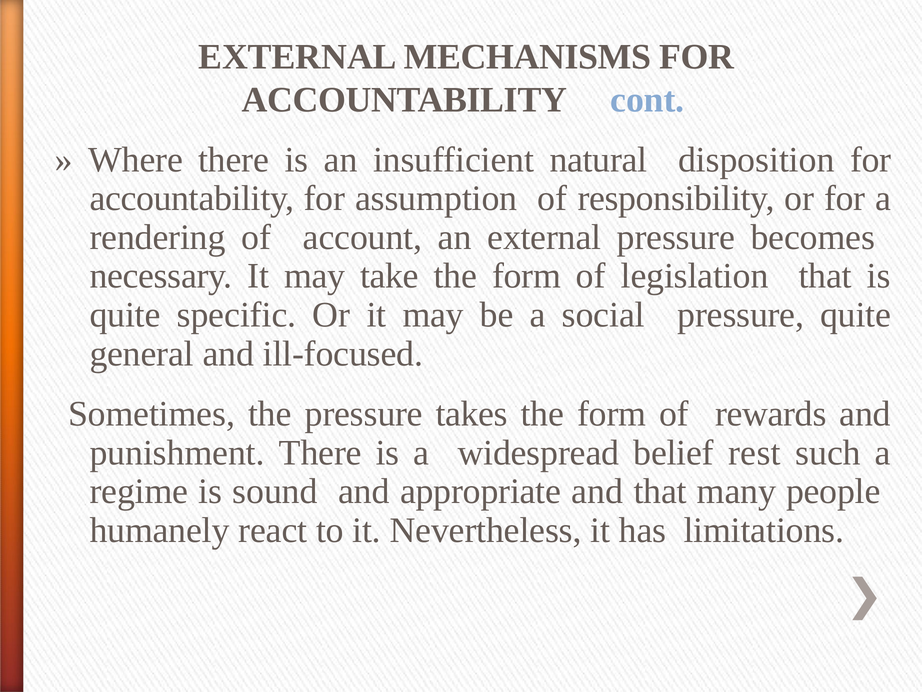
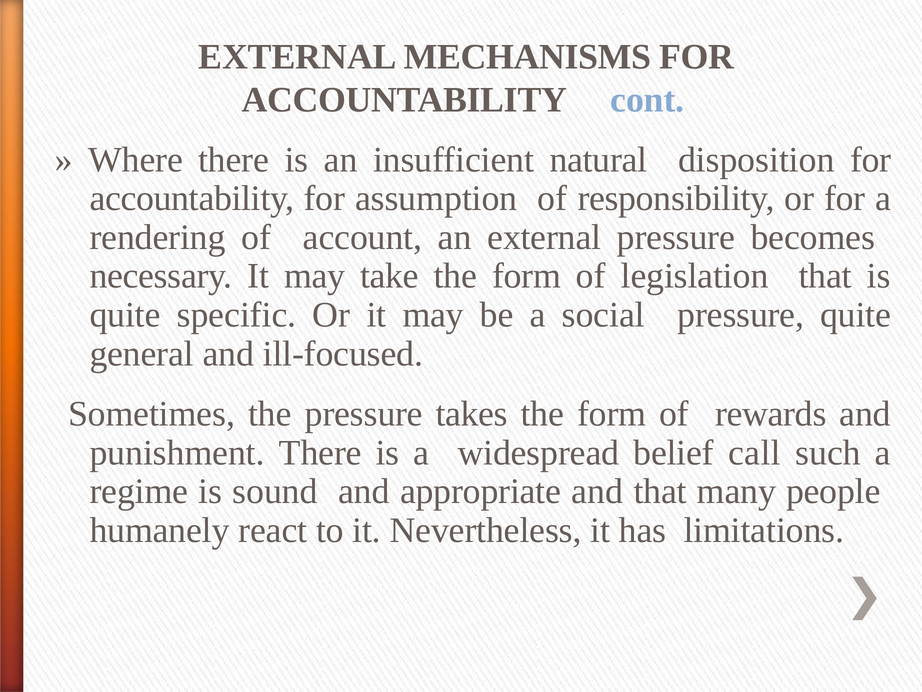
rest: rest -> call
